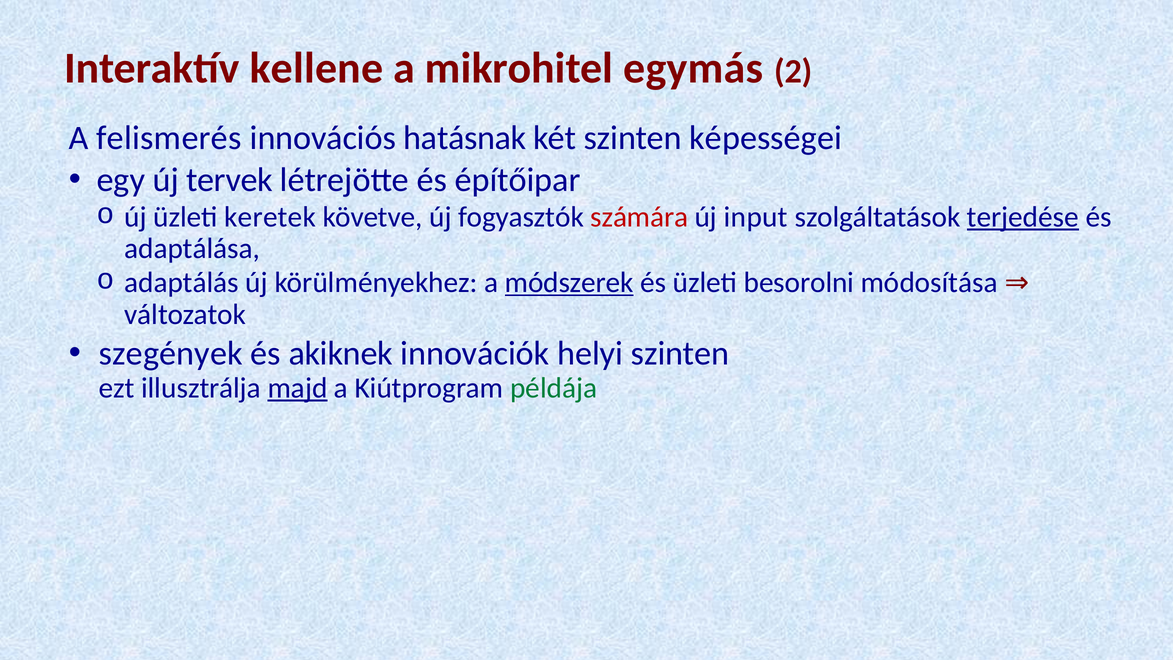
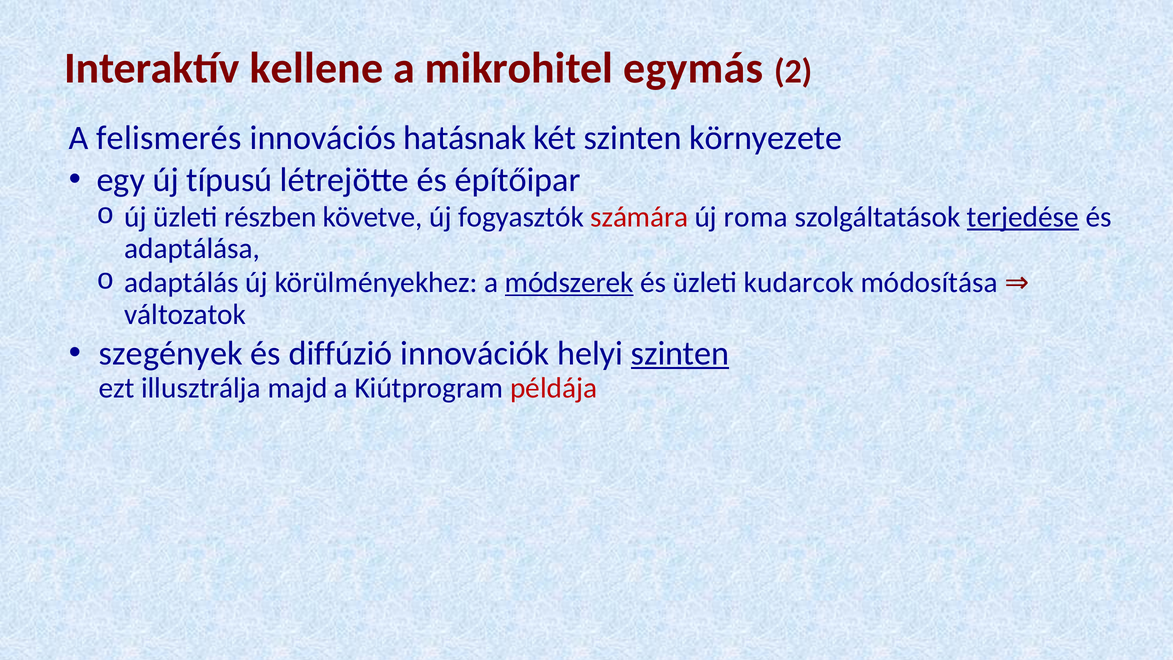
képességei: képességei -> környezete
tervek: tervek -> típusú
keretek: keretek -> részben
input: input -> roma
besorolni: besorolni -> kudarcok
akiknek: akiknek -> diffúzió
szinten at (680, 353) underline: none -> present
majd underline: present -> none
példája colour: green -> red
